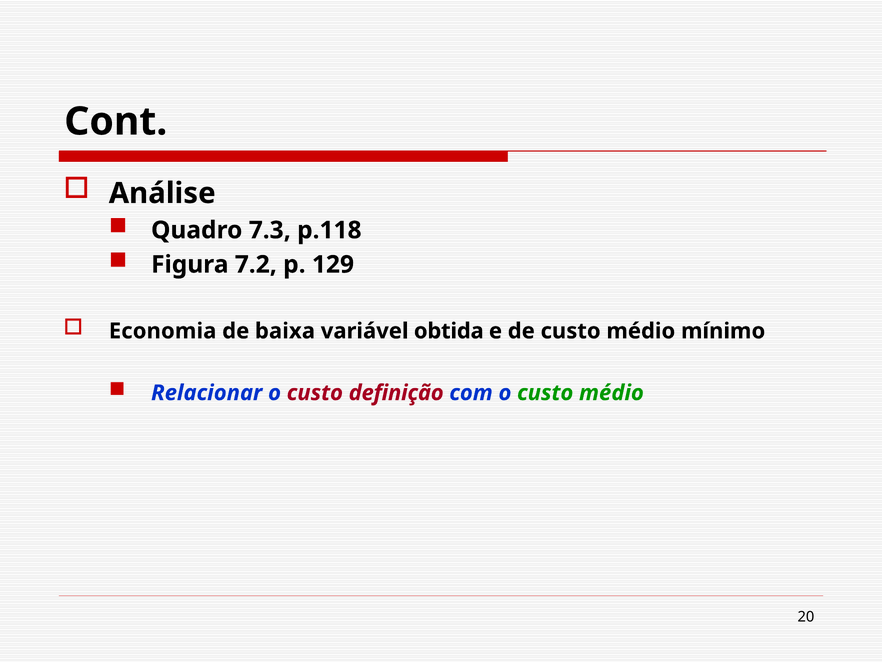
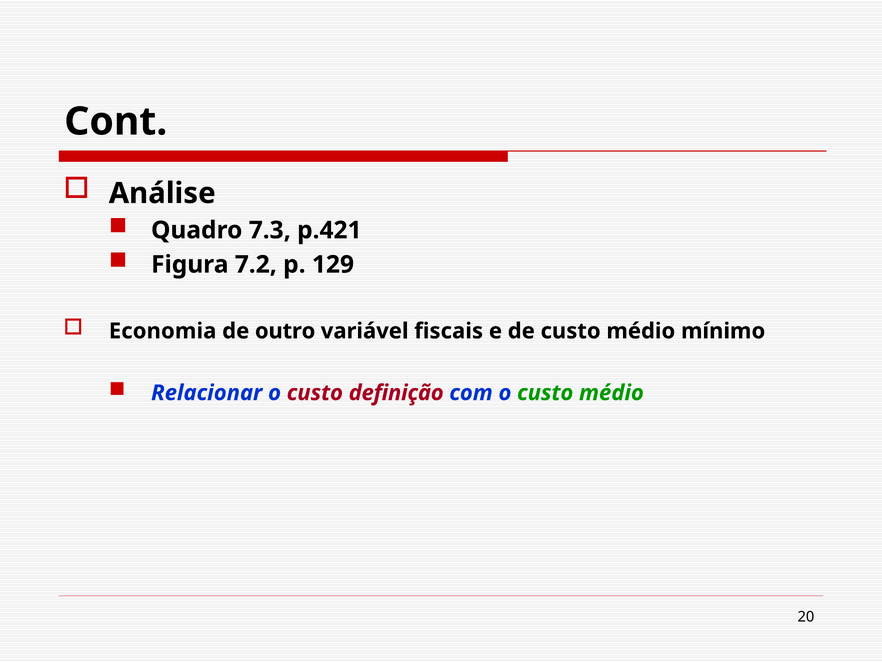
p.118: p.118 -> p.421
baixa: baixa -> outro
obtida: obtida -> fiscais
